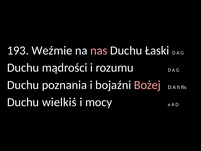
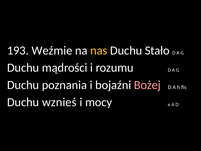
nas colour: pink -> yellow
Łaski: Łaski -> Stało
wielkiś: wielkiś -> wznieś
